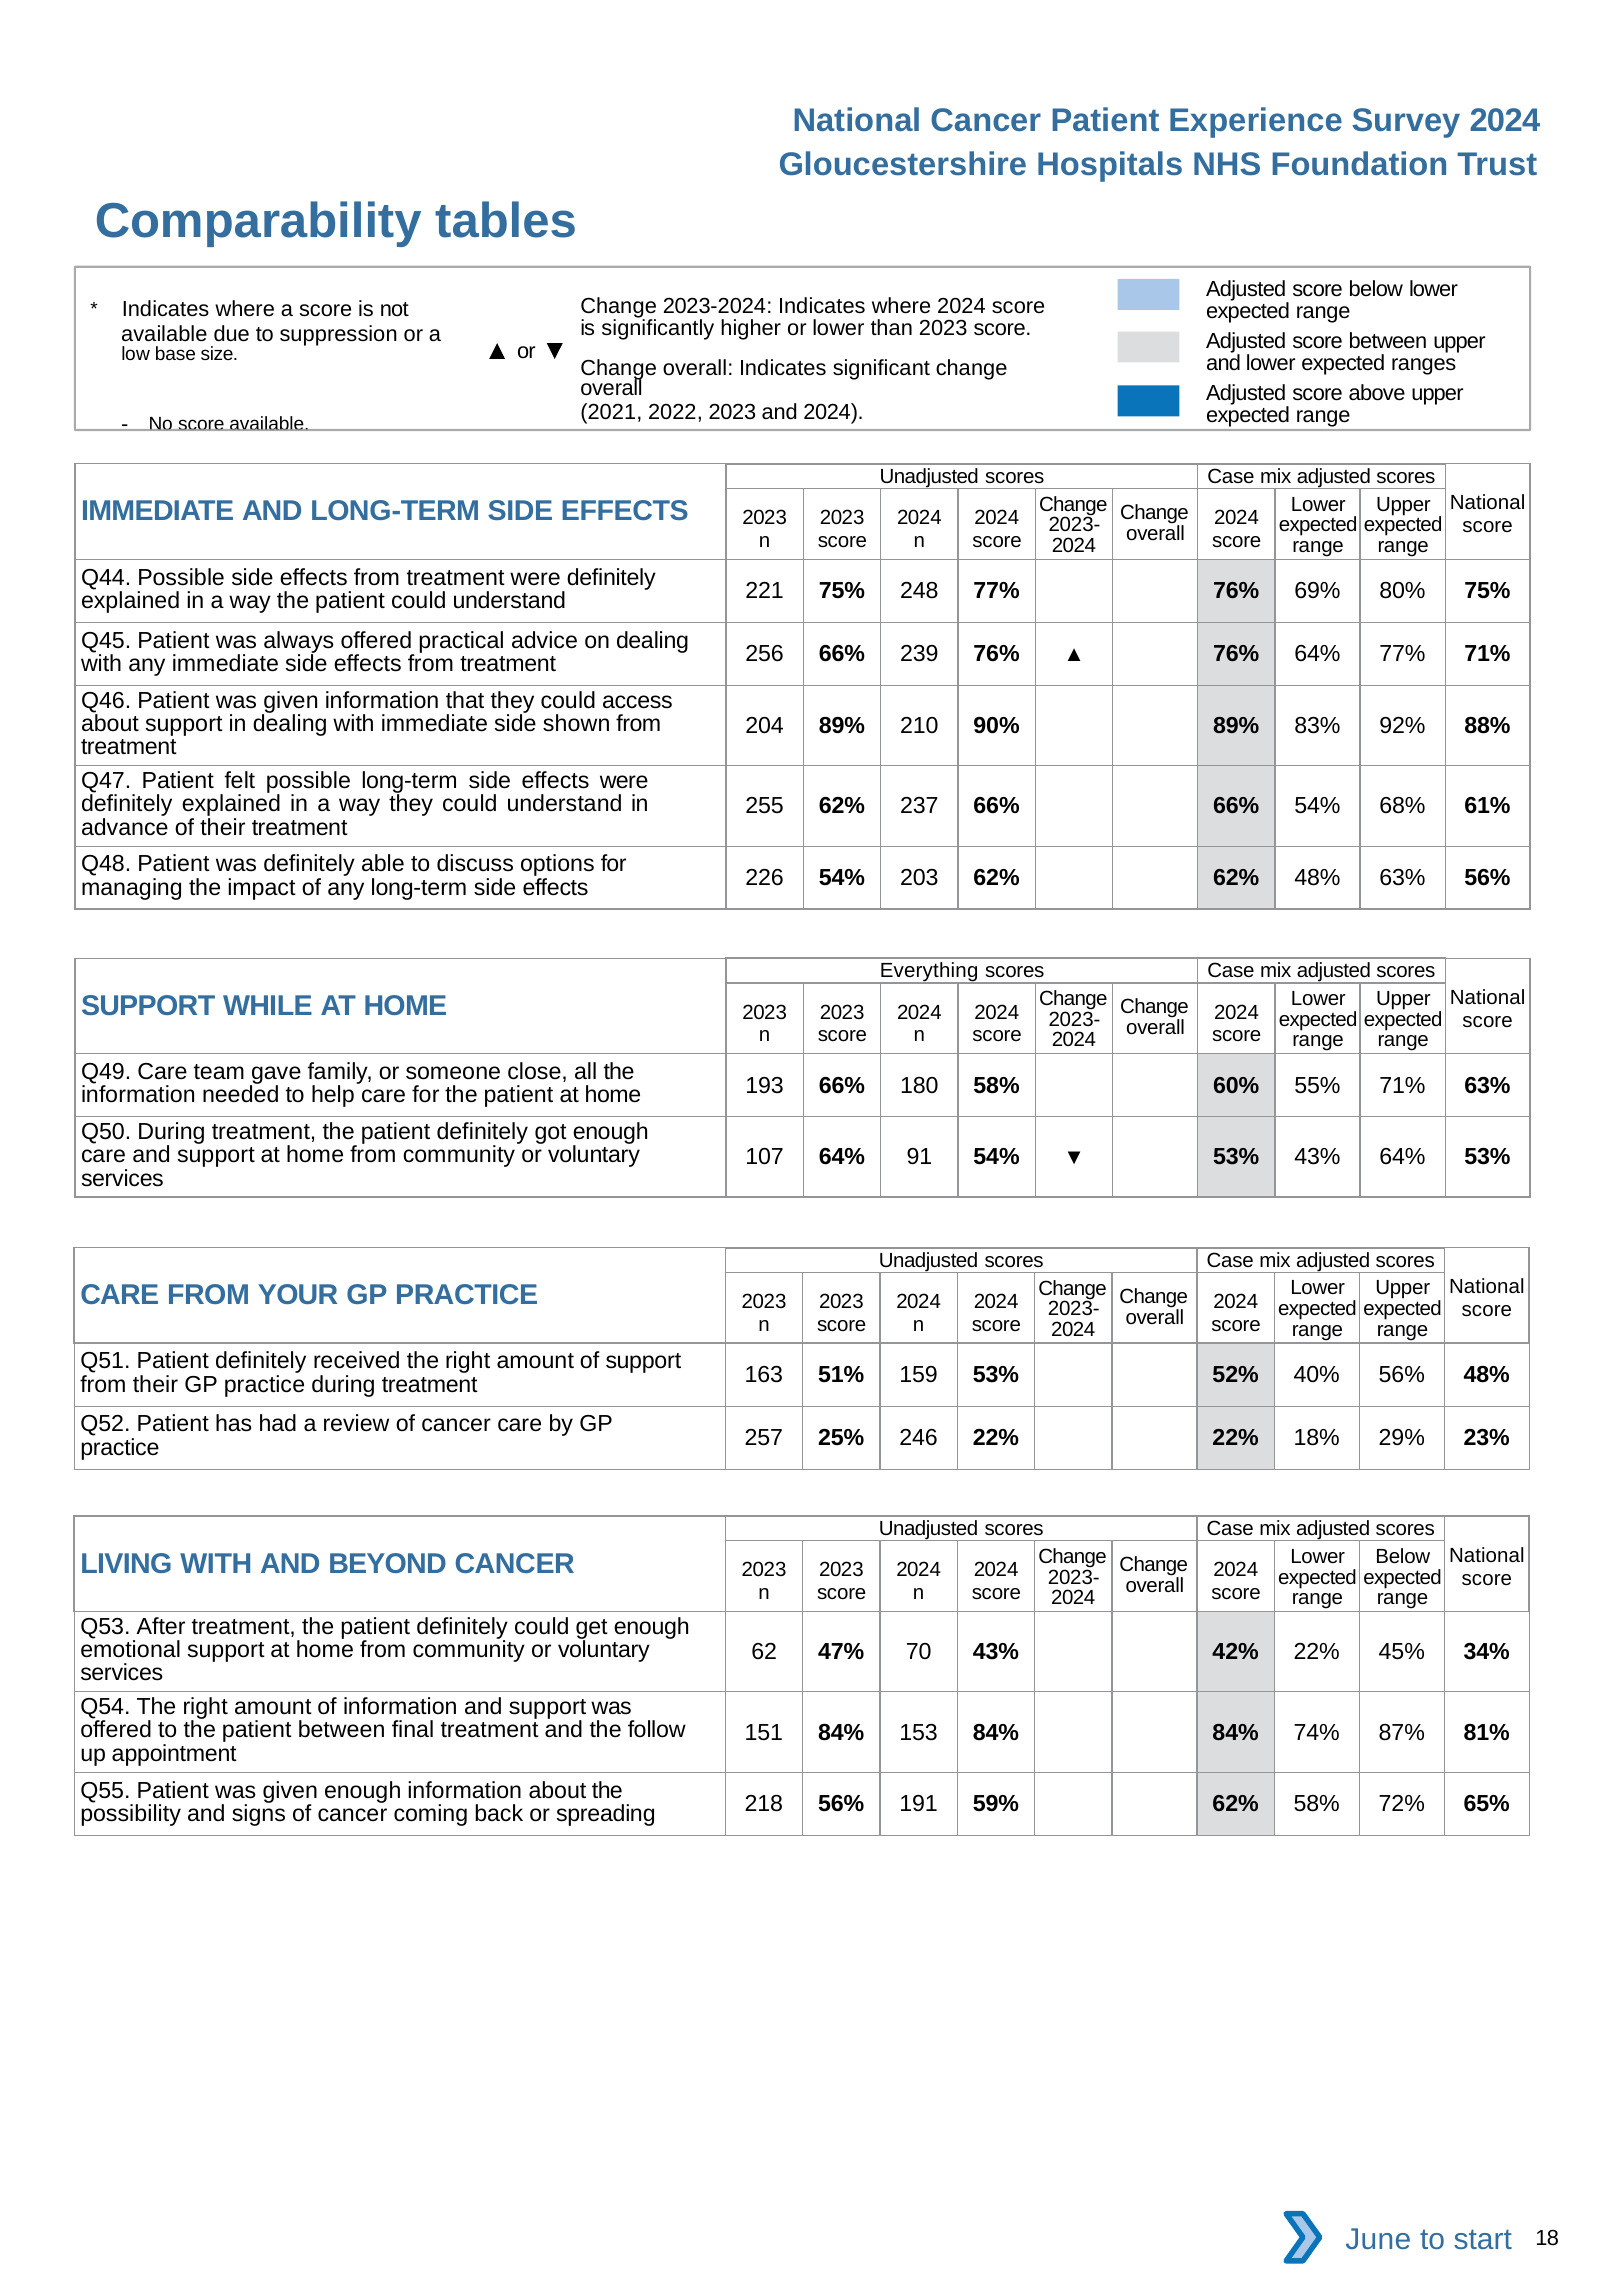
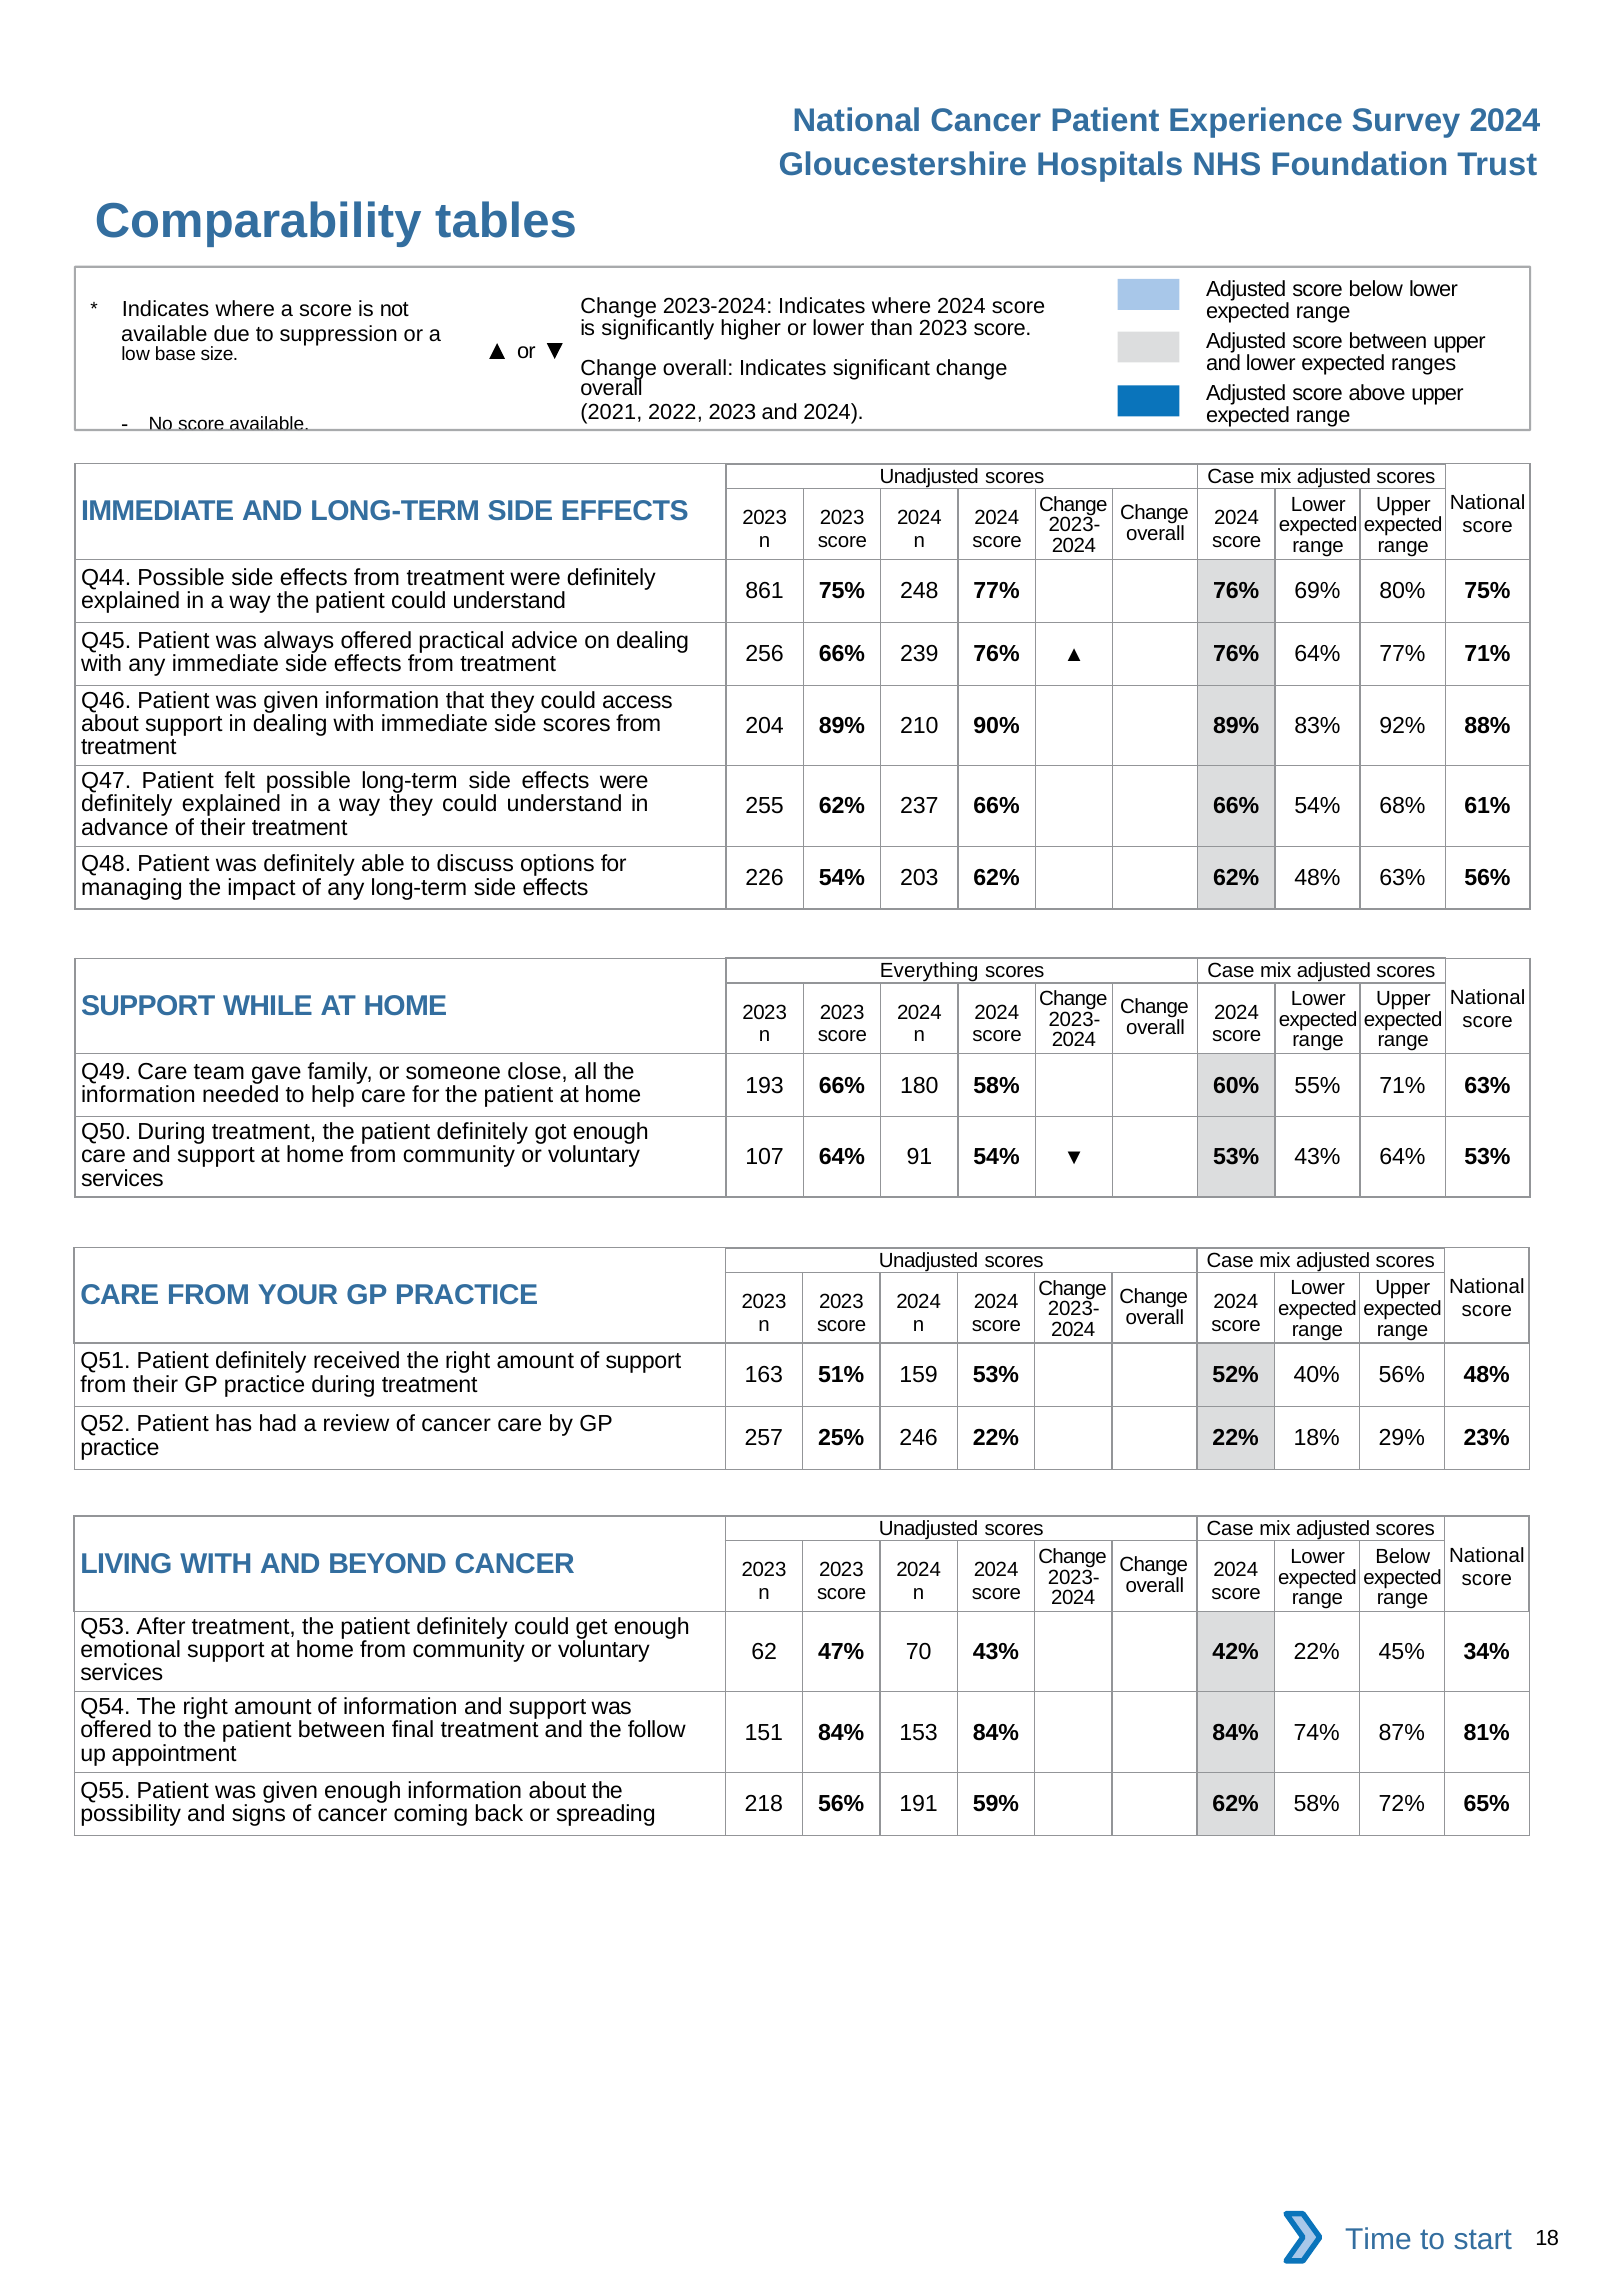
221: 221 -> 861
side shown: shown -> scores
June: June -> Time
